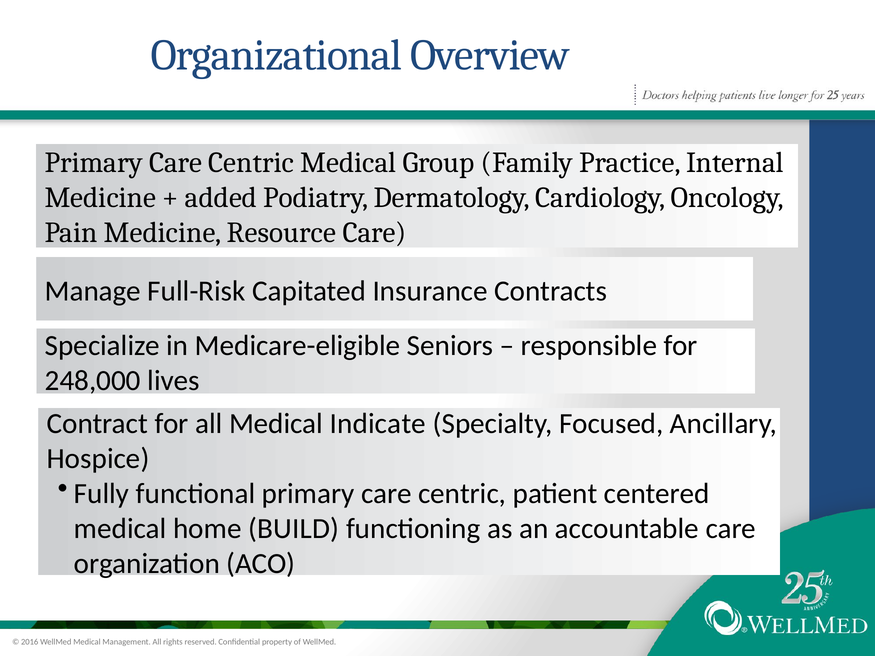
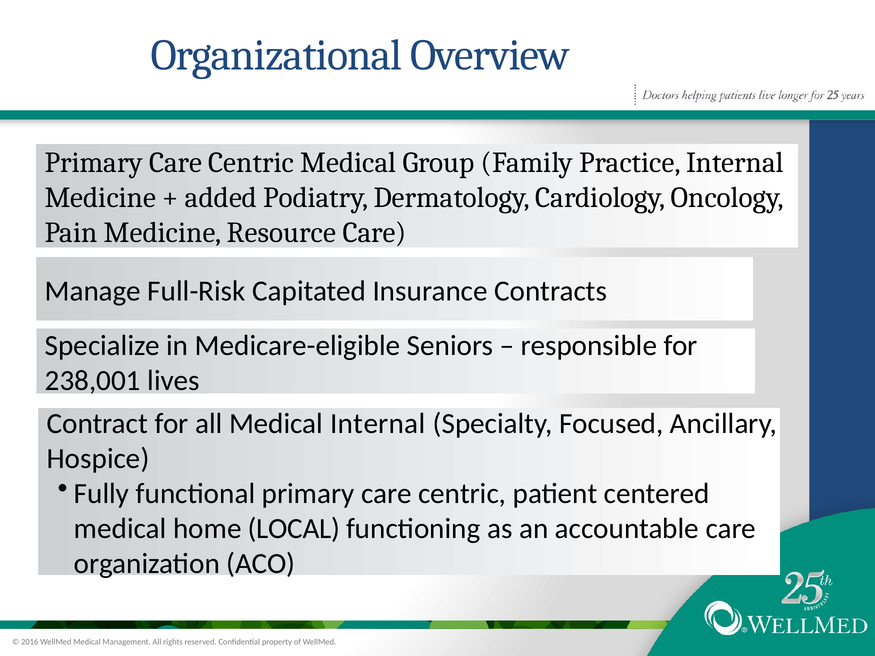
248,000: 248,000 -> 238,001
Medical Indicate: Indicate -> Internal
BUILD: BUILD -> LOCAL
